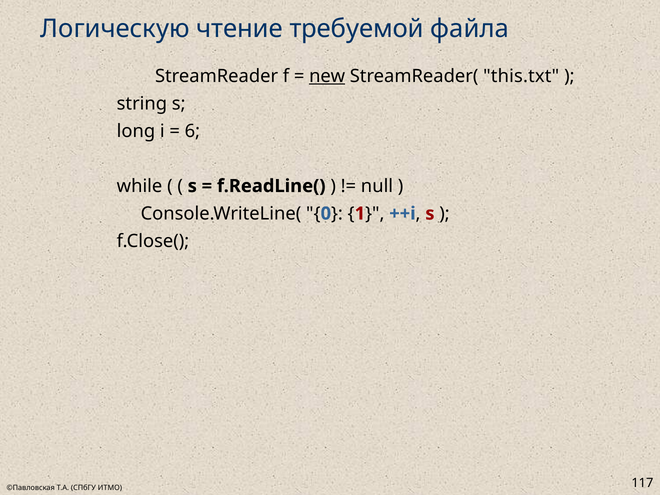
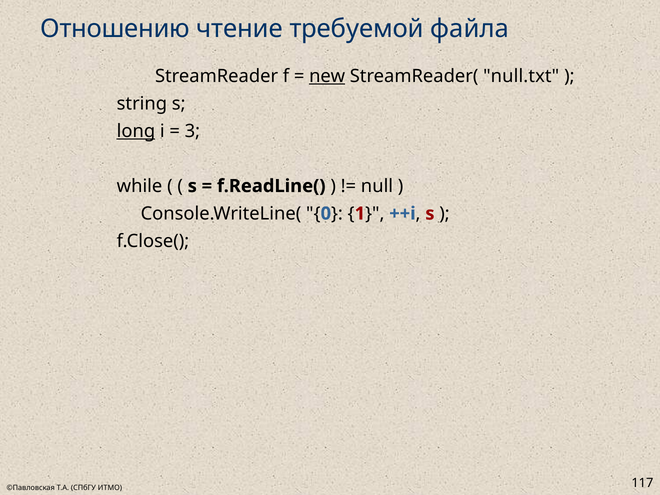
Логическую: Логическую -> Отношению
this.txt: this.txt -> null.txt
long underline: none -> present
6: 6 -> 3
